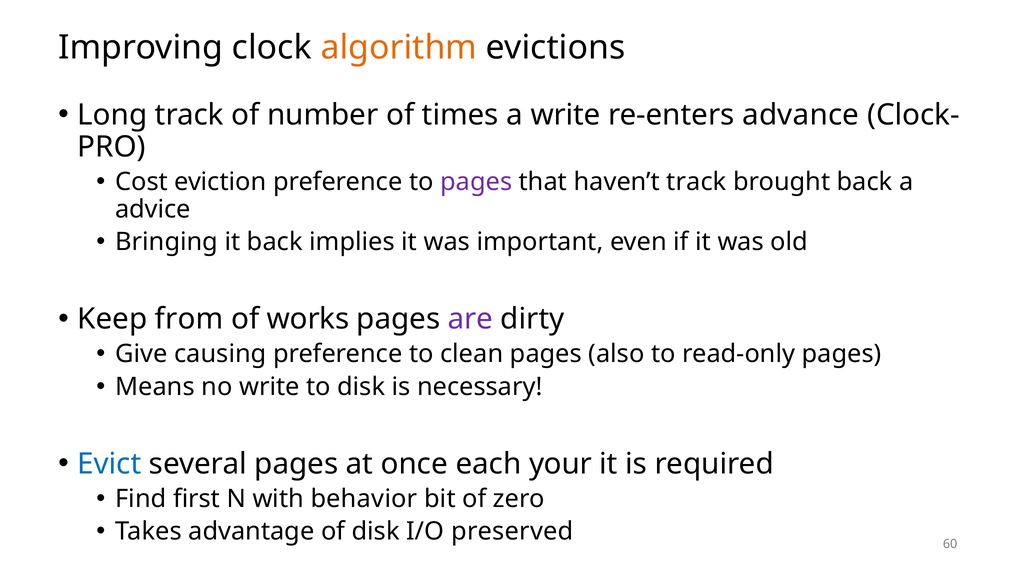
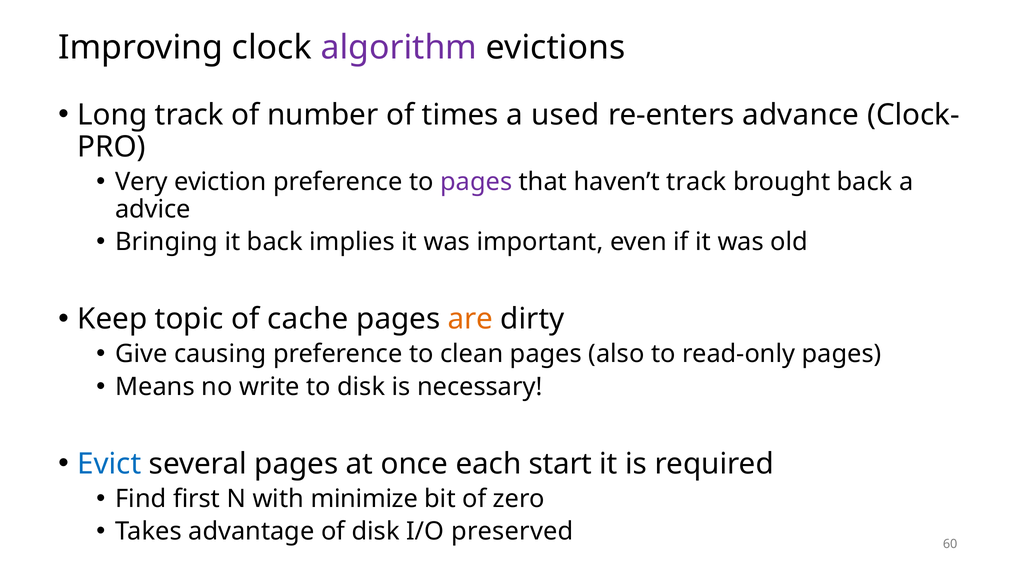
algorithm colour: orange -> purple
a write: write -> used
Cost: Cost -> Very
from: from -> topic
works: works -> cache
are colour: purple -> orange
your: your -> start
behavior: behavior -> minimize
